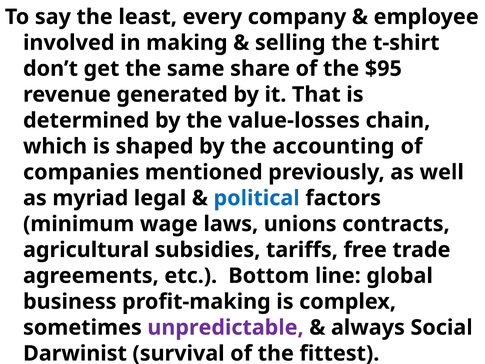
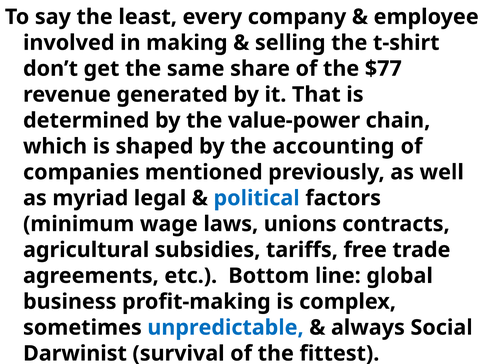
$95: $95 -> $77
value-losses: value-losses -> value-power
unpredictable colour: purple -> blue
